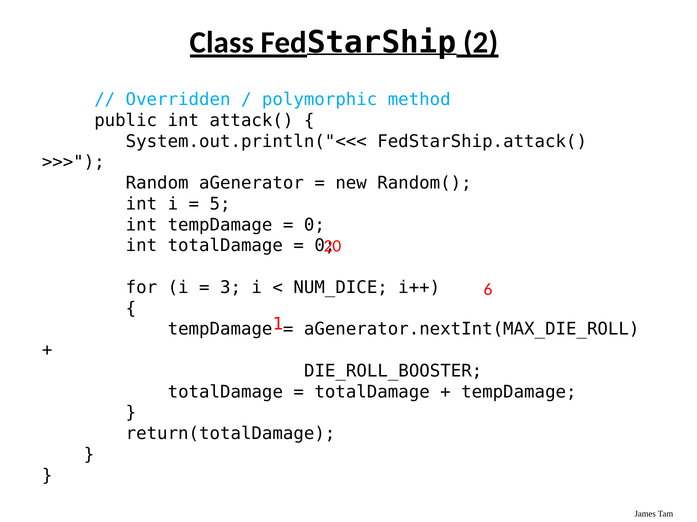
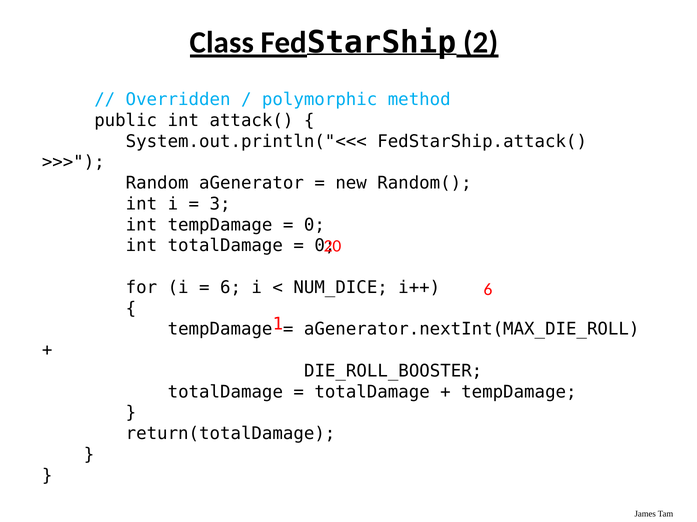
5: 5 -> 3
3 at (231, 288): 3 -> 6
